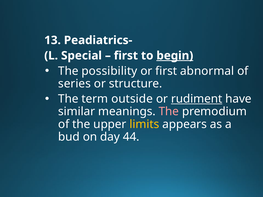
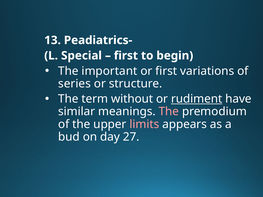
begin underline: present -> none
possibility: possibility -> important
abnormal: abnormal -> variations
outside: outside -> without
limits colour: yellow -> pink
44: 44 -> 27
